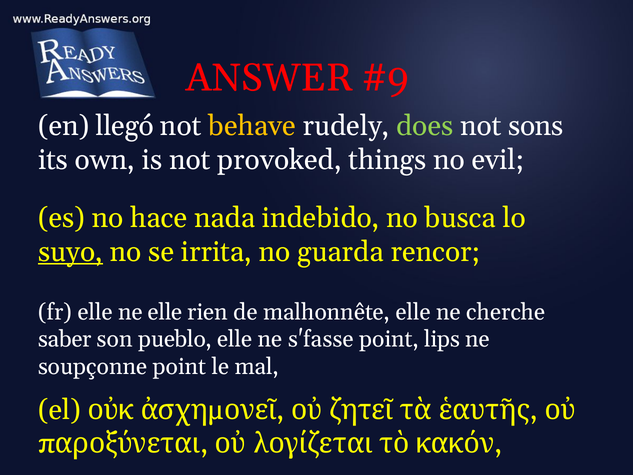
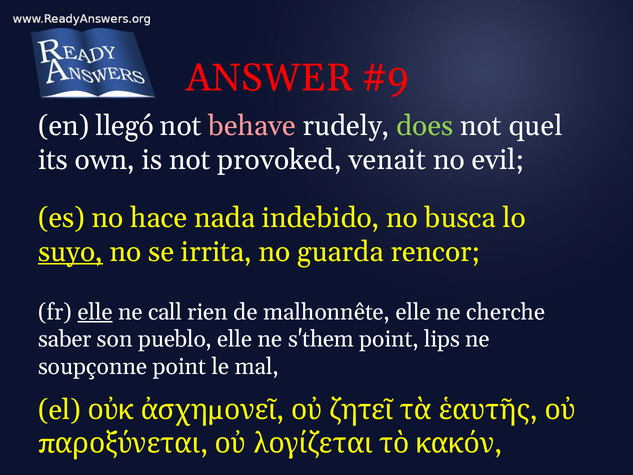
behave colour: yellow -> pink
sons: sons -> quel
things: things -> venait
elle at (95, 312) underline: none -> present
ne elle: elle -> call
s'fasse: s'fasse -> s'them
